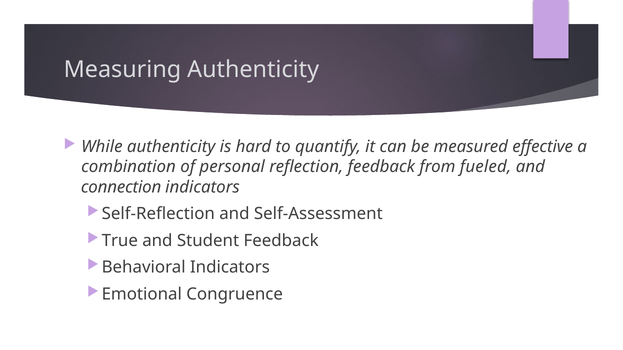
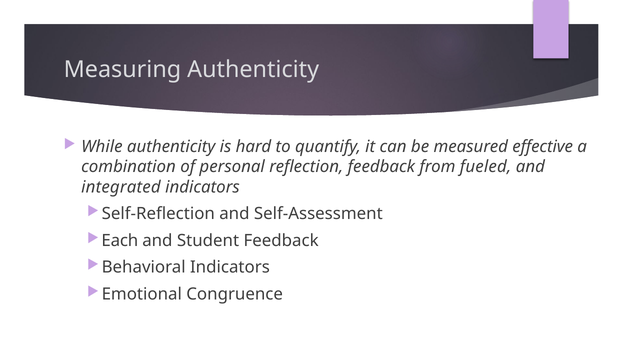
connection: connection -> integrated
True: True -> Each
